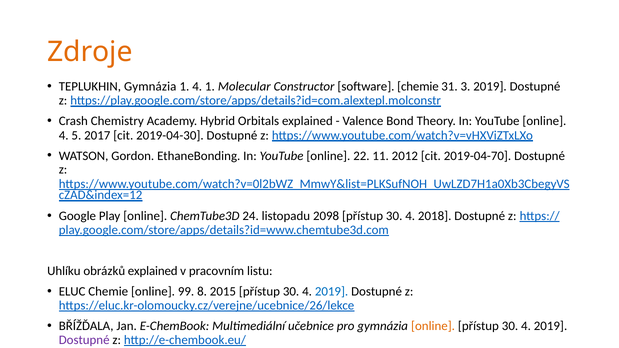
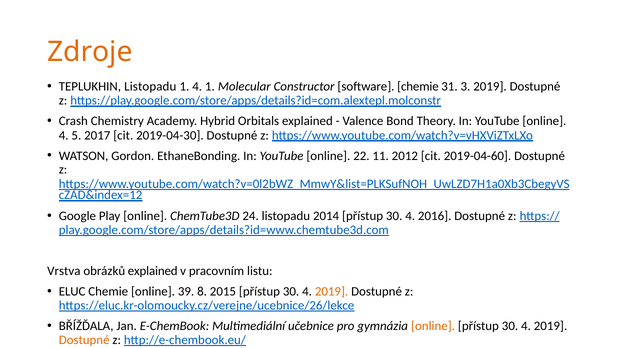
TEPLUKHIN Gymnázia: Gymnázia -> Listopadu
2019-04-70: 2019-04-70 -> 2019-04-60
2098: 2098 -> 2014
2018: 2018 -> 2016
Uhlíku: Uhlíku -> Vrstva
99: 99 -> 39
2019 at (332, 291) colour: blue -> orange
Dostupné at (84, 340) colour: purple -> orange
